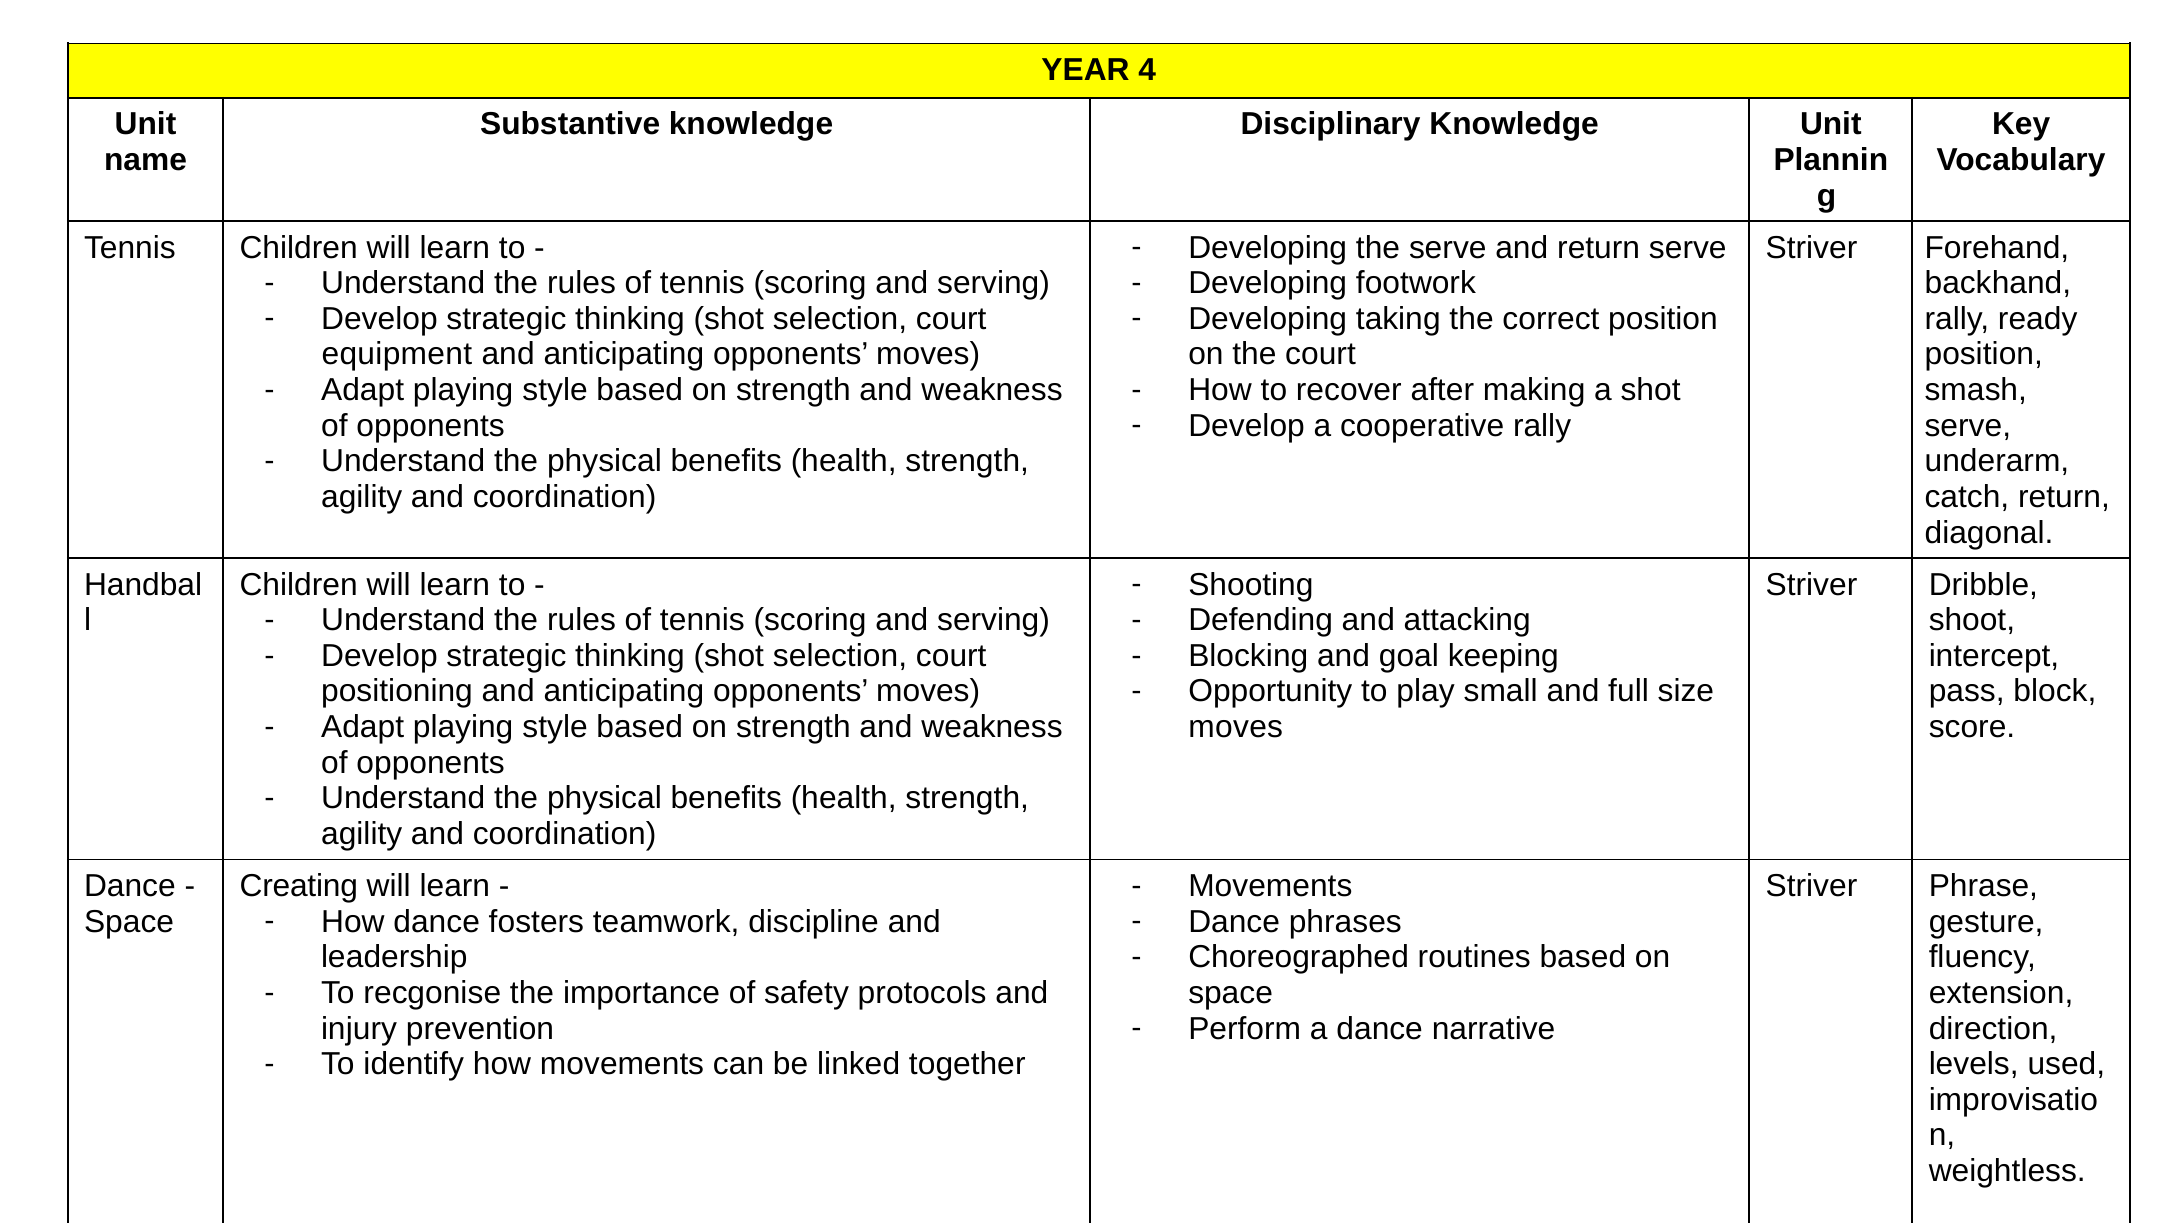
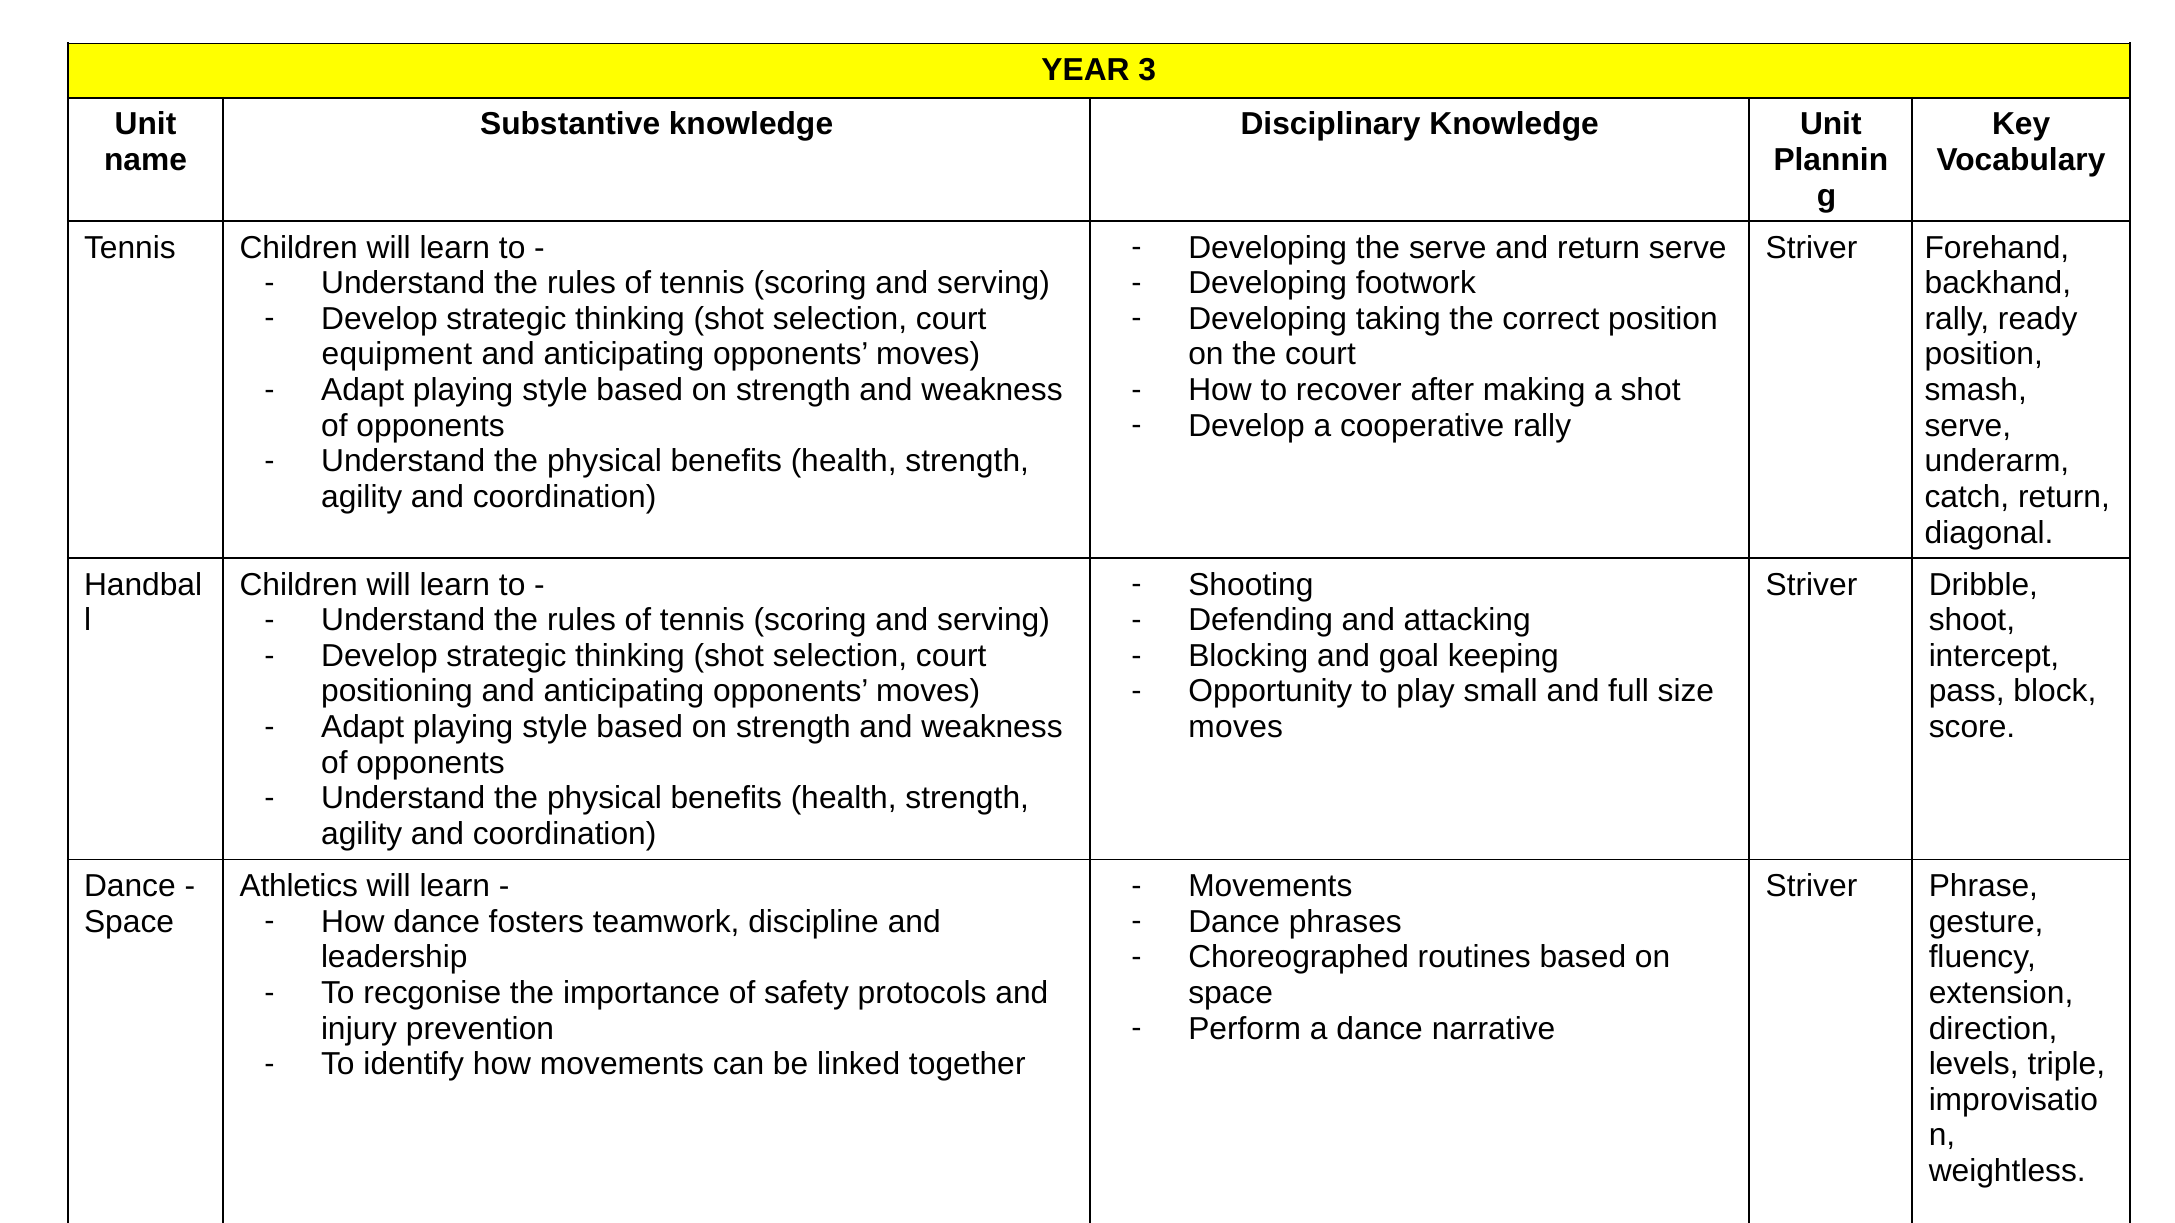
4: 4 -> 3
Creating: Creating -> Athletics
used: used -> triple
